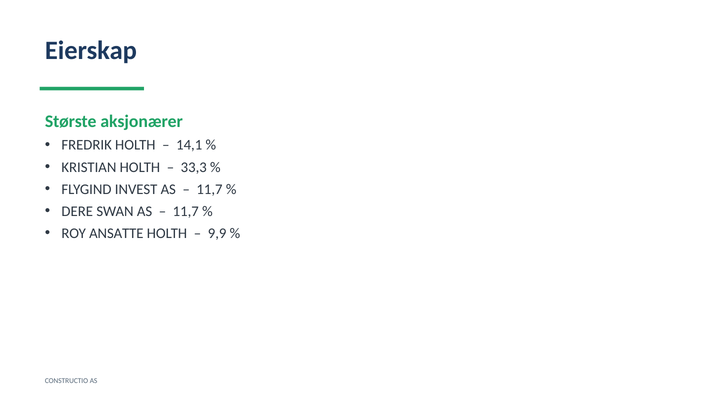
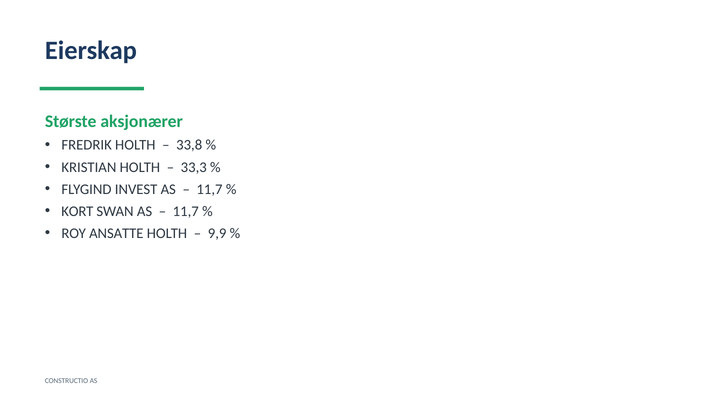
14,1: 14,1 -> 33,8
DERE: DERE -> KORT
